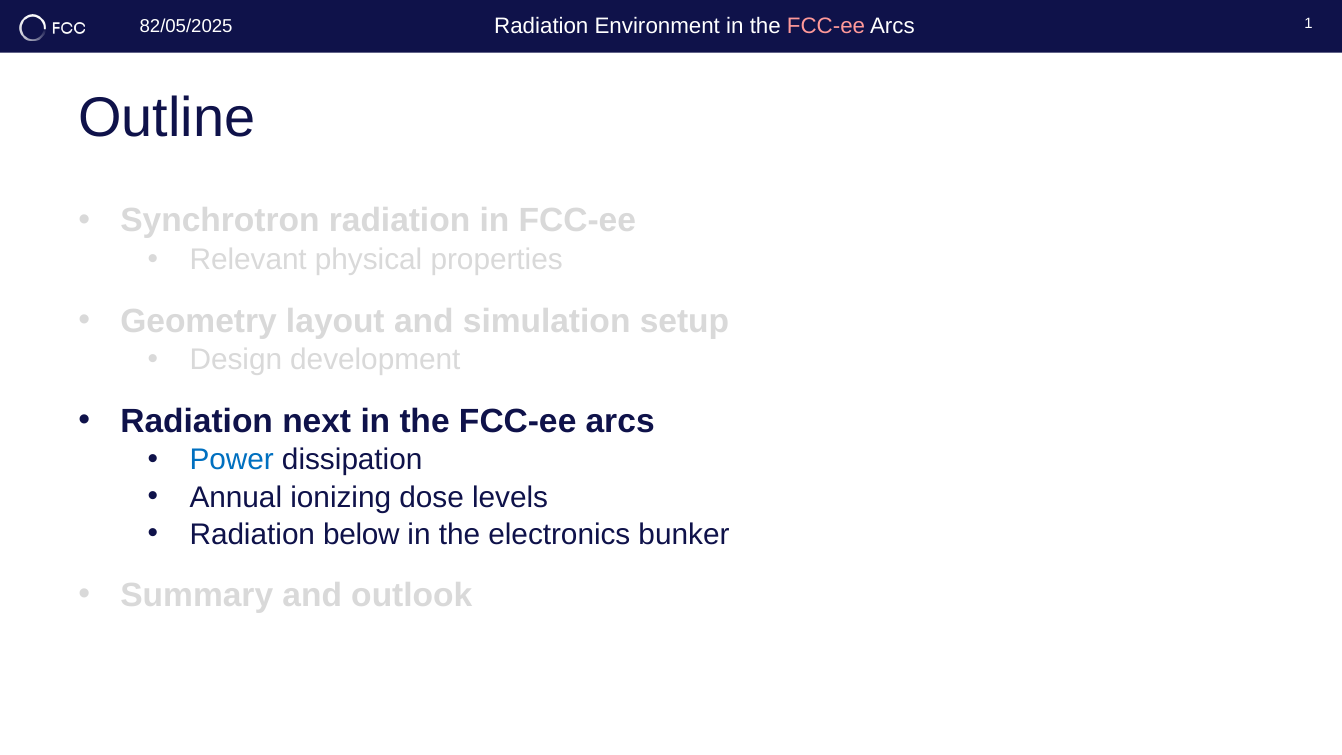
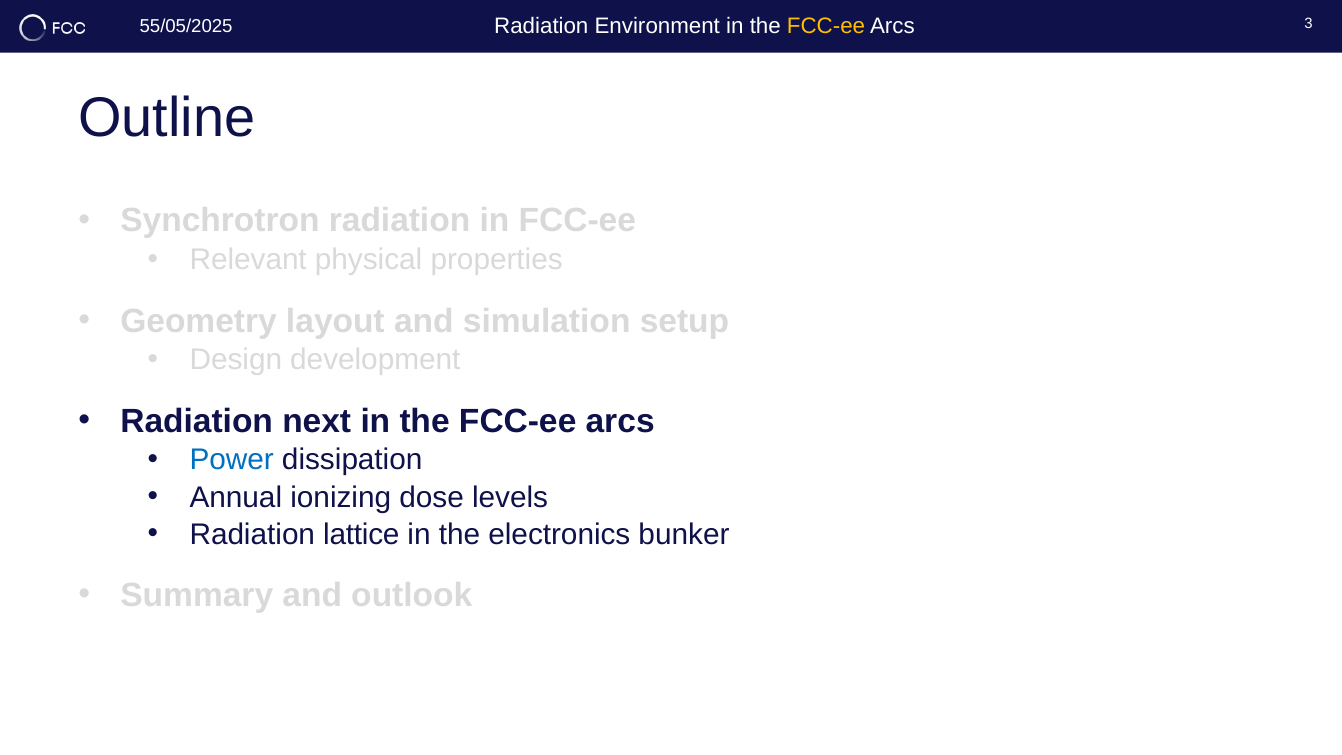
FCC-ee at (826, 26) colour: pink -> yellow
1: 1 -> 3
82/05/2025: 82/05/2025 -> 55/05/2025
below: below -> lattice
